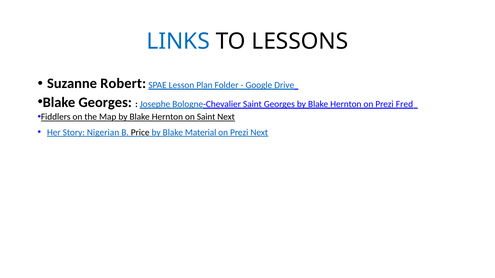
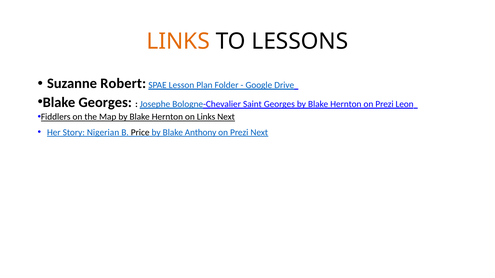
LINKS at (178, 42) colour: blue -> orange
Fred: Fred -> Leon
on Saint: Saint -> Links
Material: Material -> Anthony
